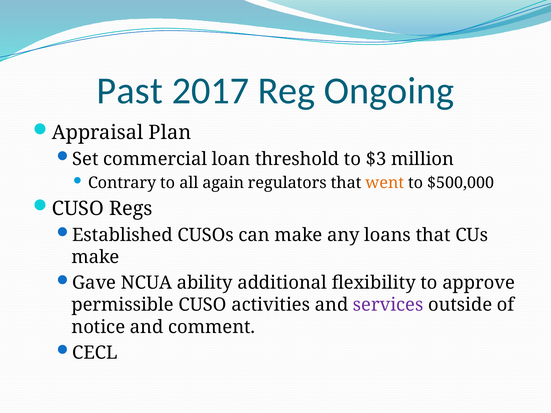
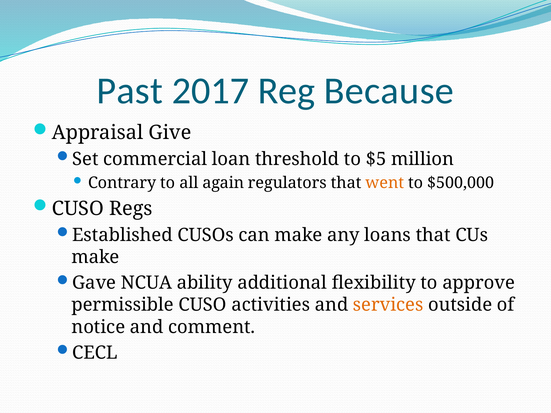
Ongoing: Ongoing -> Because
Plan: Plan -> Give
$3: $3 -> $5
services colour: purple -> orange
